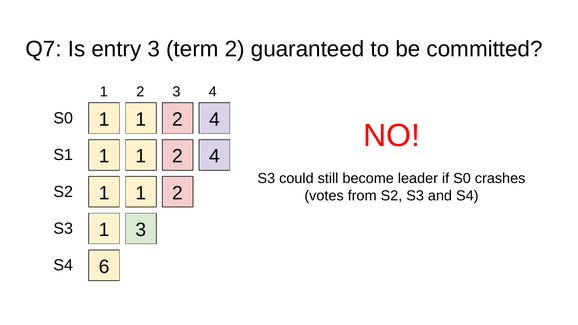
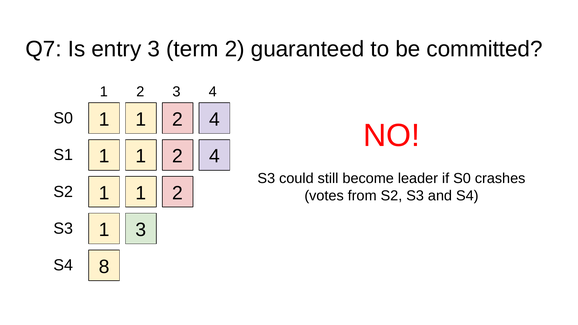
6: 6 -> 8
